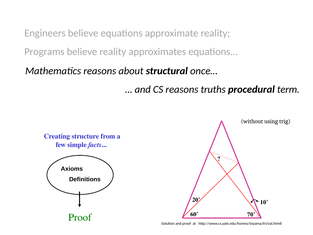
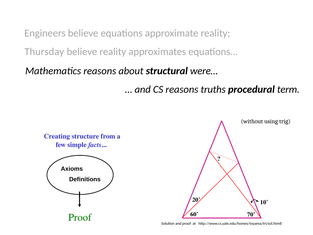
Programs: Programs -> Thursday
once…: once… -> were…
